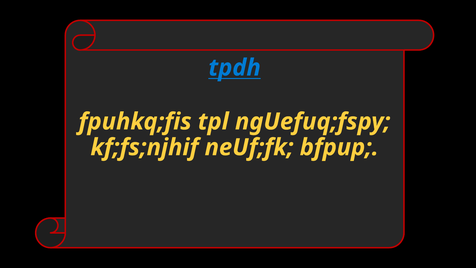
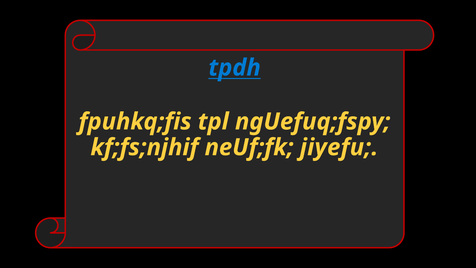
bfpup: bfpup -> jiyefu
